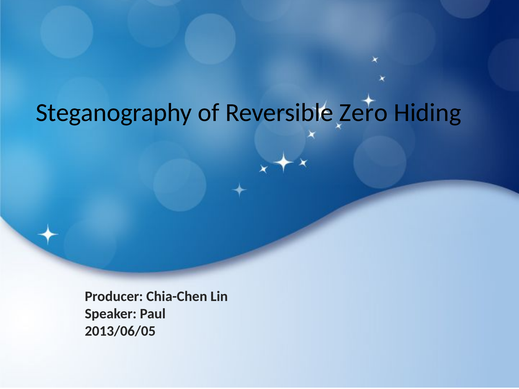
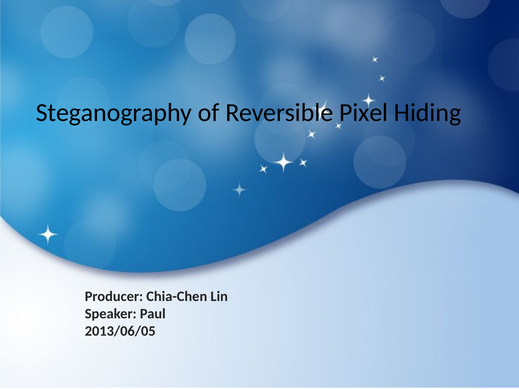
Zero: Zero -> Pixel
